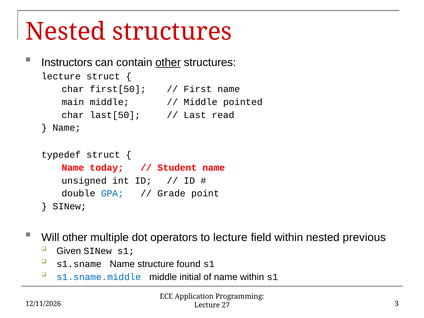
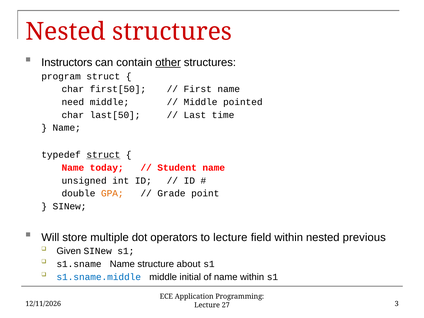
lecture at (61, 76): lecture -> program
main: main -> need
read: read -> time
struct at (103, 155) underline: none -> present
GPA colour: blue -> orange
Will other: other -> store
found: found -> about
